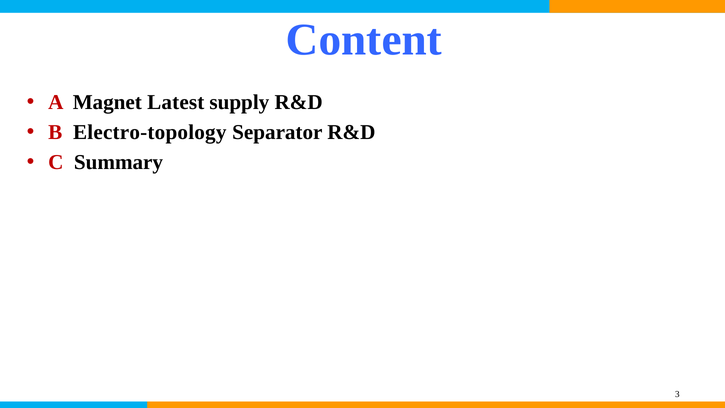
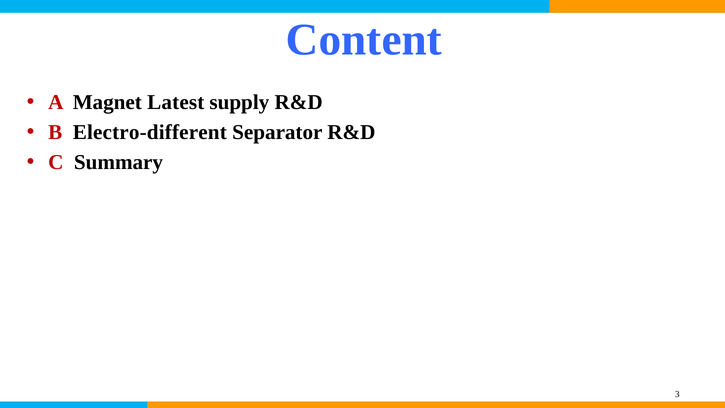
Electro-topology: Electro-topology -> Electro-different
